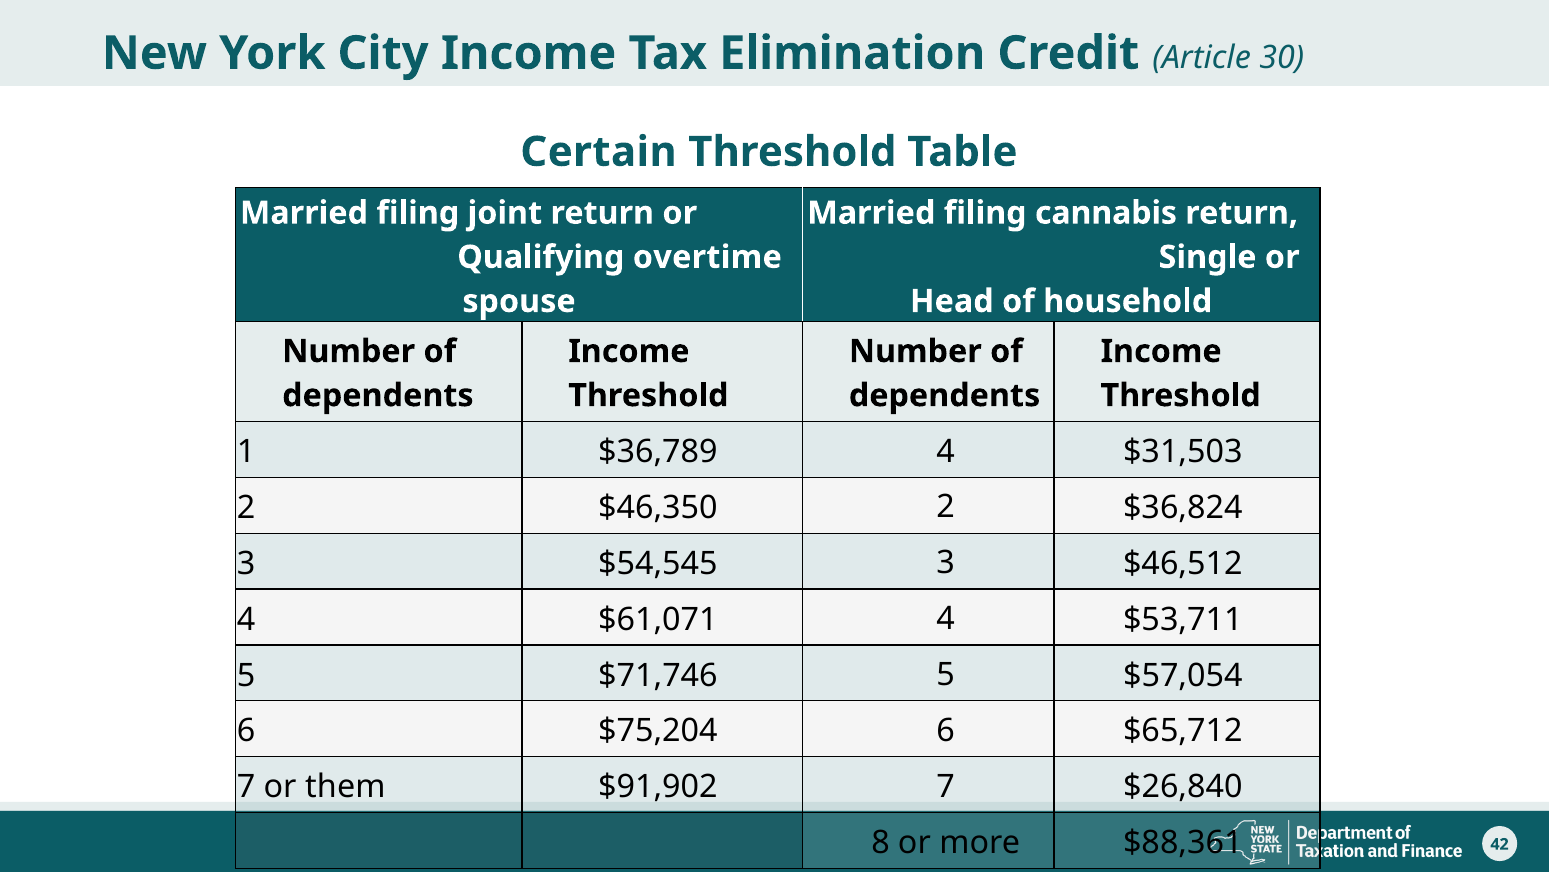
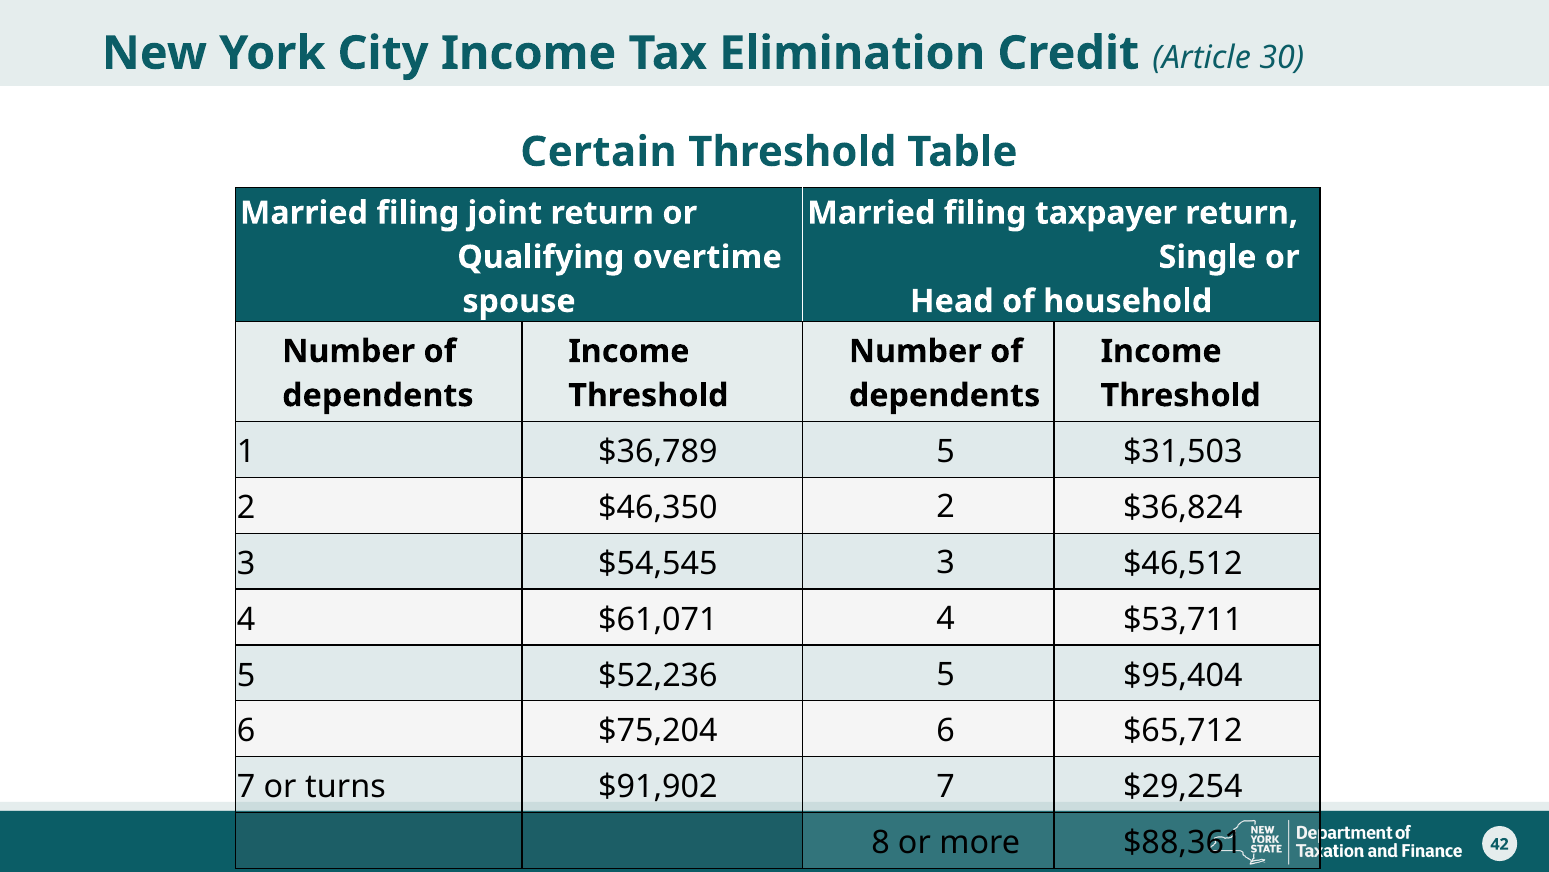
cannabis: cannabis -> taxpayer
$36,789 4: 4 -> 5
$71,746: $71,746 -> $52,236
$57,054: $57,054 -> $95,404
them: them -> turns
$26,840: $26,840 -> $29,254
